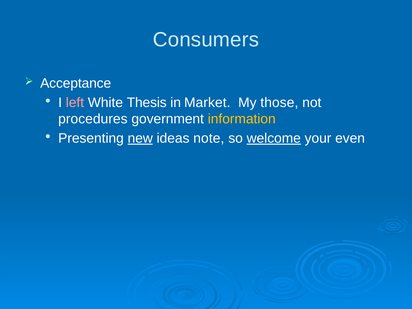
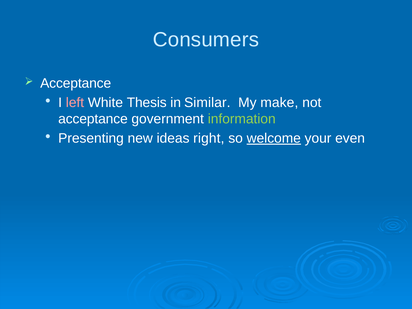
Market: Market -> Similar
those: those -> make
procedures at (93, 119): procedures -> acceptance
information colour: yellow -> light green
new underline: present -> none
note: note -> right
